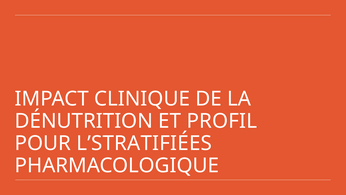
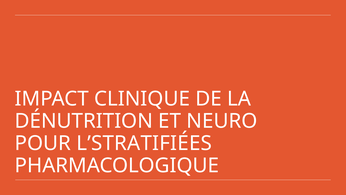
PROFIL: PROFIL -> NEURO
